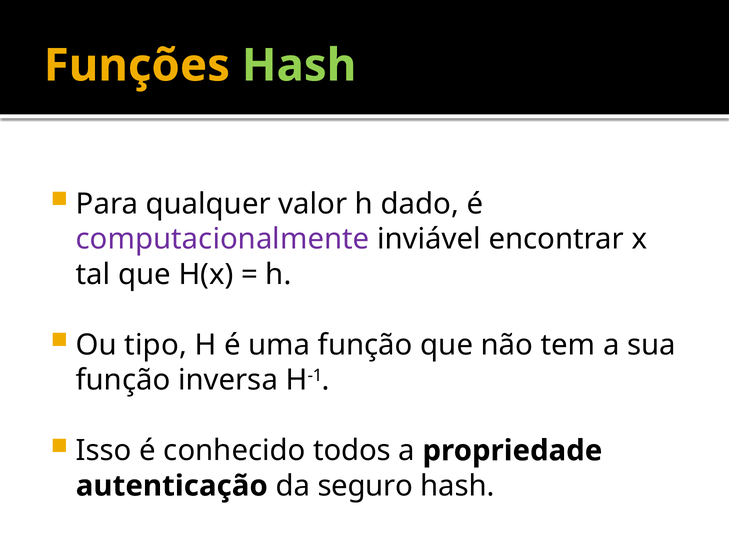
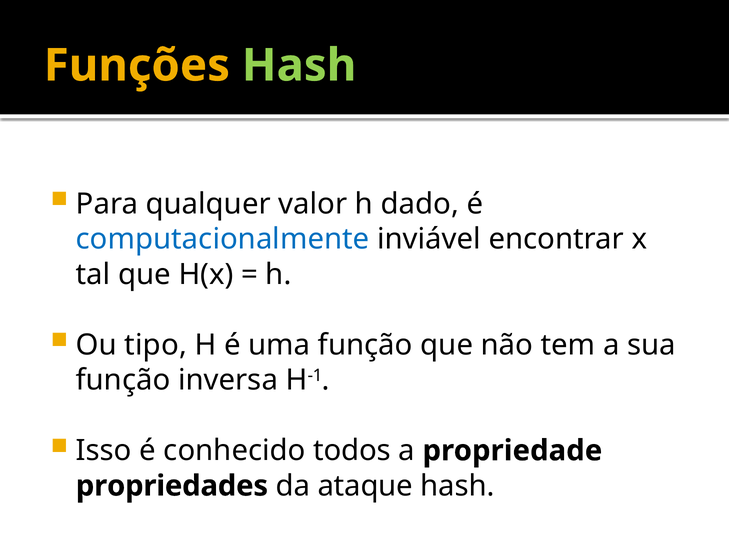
computacionalmente colour: purple -> blue
autenticação: autenticação -> propriedades
seguro: seguro -> ataque
